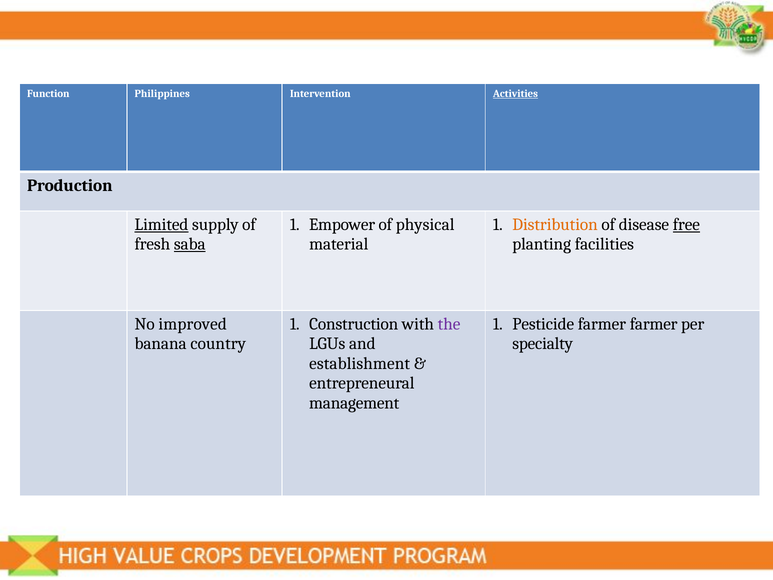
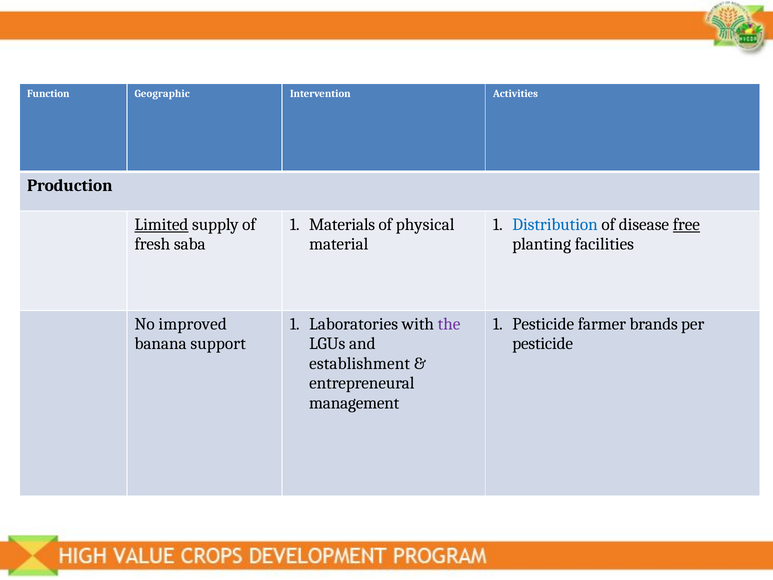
Philippines: Philippines -> Geographic
Activities underline: present -> none
Empower: Empower -> Materials
Distribution colour: orange -> blue
saba underline: present -> none
Construction: Construction -> Laboratories
farmer farmer: farmer -> brands
country: country -> support
specialty at (543, 344): specialty -> pesticide
